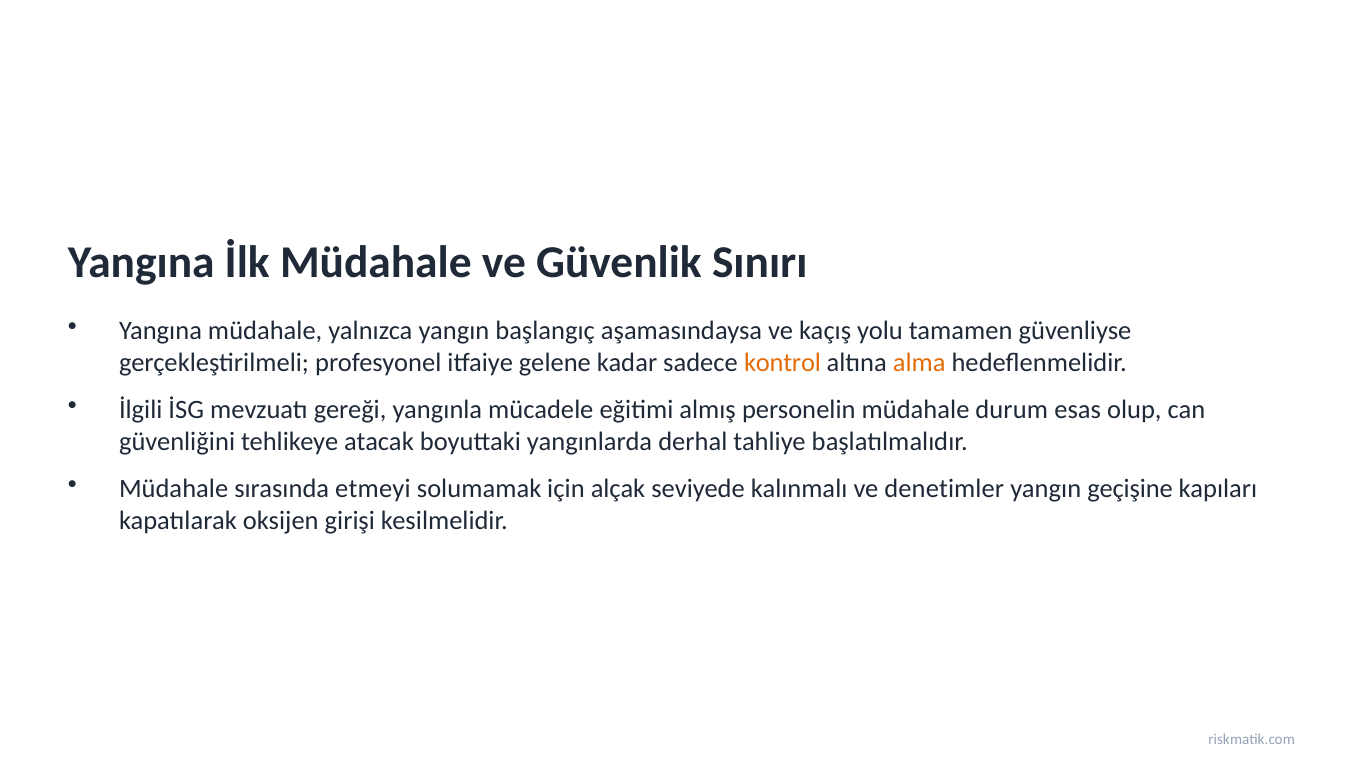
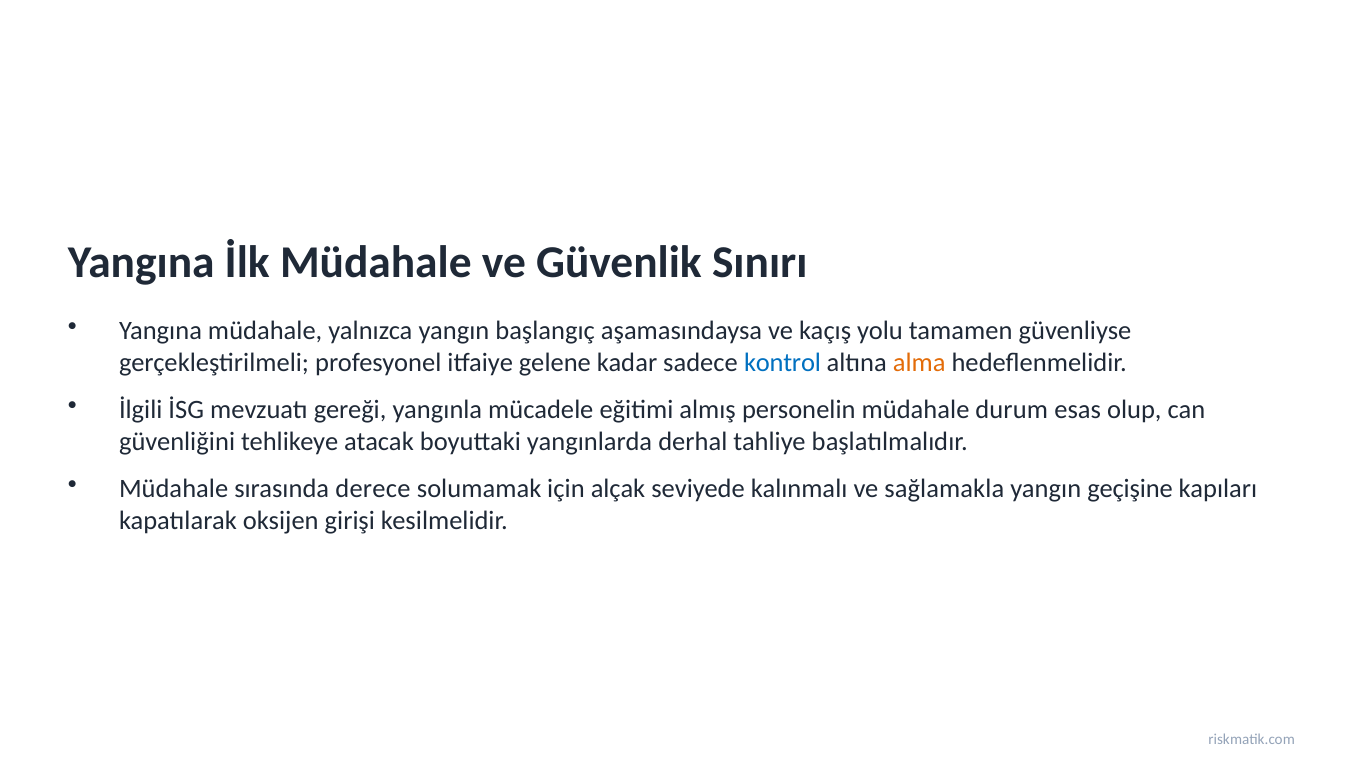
kontrol colour: orange -> blue
etmeyi: etmeyi -> derece
denetimler: denetimler -> sağlamakla
